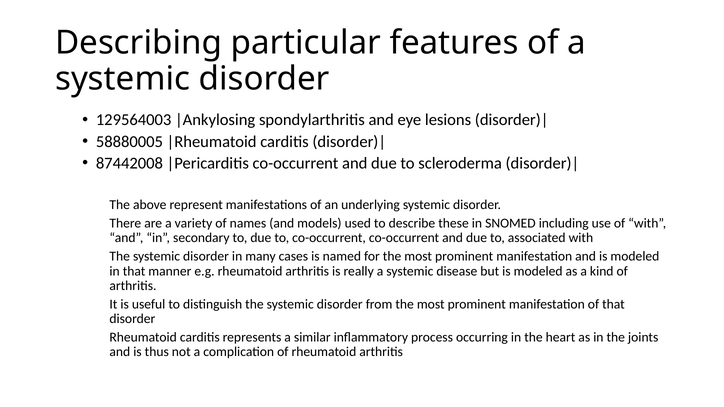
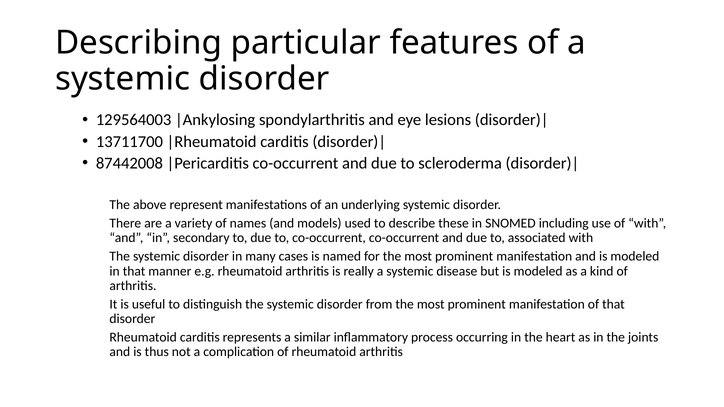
58880005: 58880005 -> 13711700
